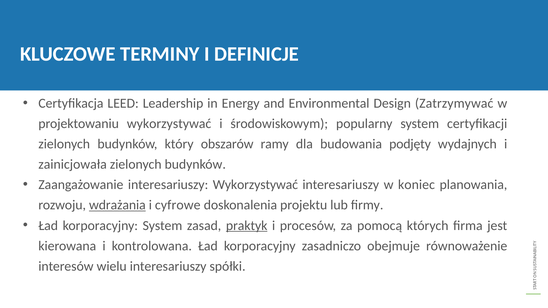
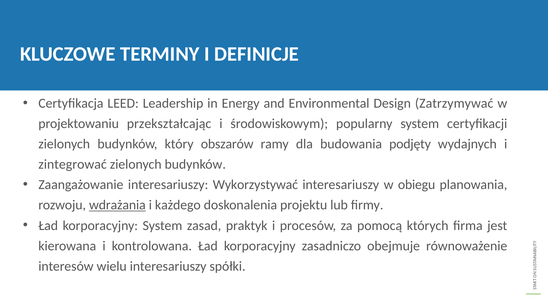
projektowaniu wykorzystywać: wykorzystywać -> przekształcając
zainicjowała: zainicjowała -> zintegrować
koniec: koniec -> obiegu
cyfrowe: cyfrowe -> każdego
praktyk underline: present -> none
